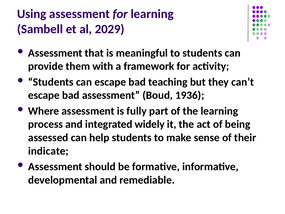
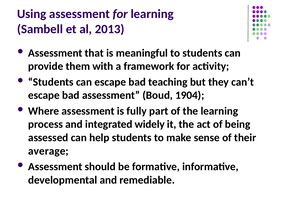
2029: 2029 -> 2013
1936: 1936 -> 1904
indicate: indicate -> average
